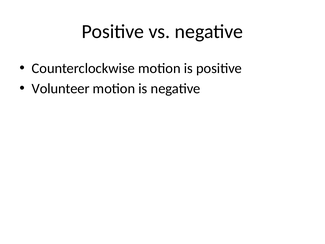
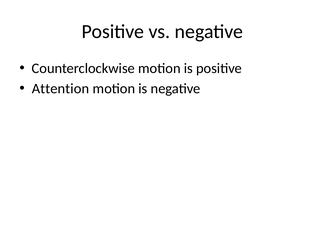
Volunteer: Volunteer -> Attention
